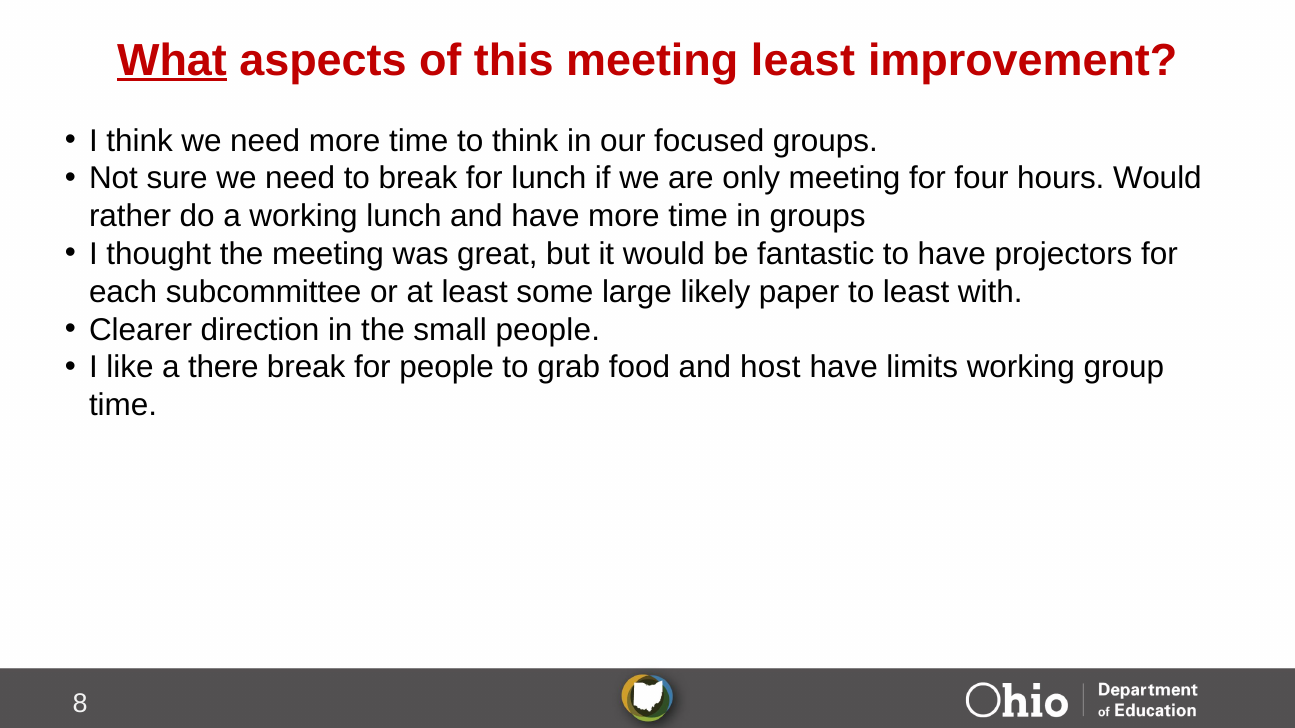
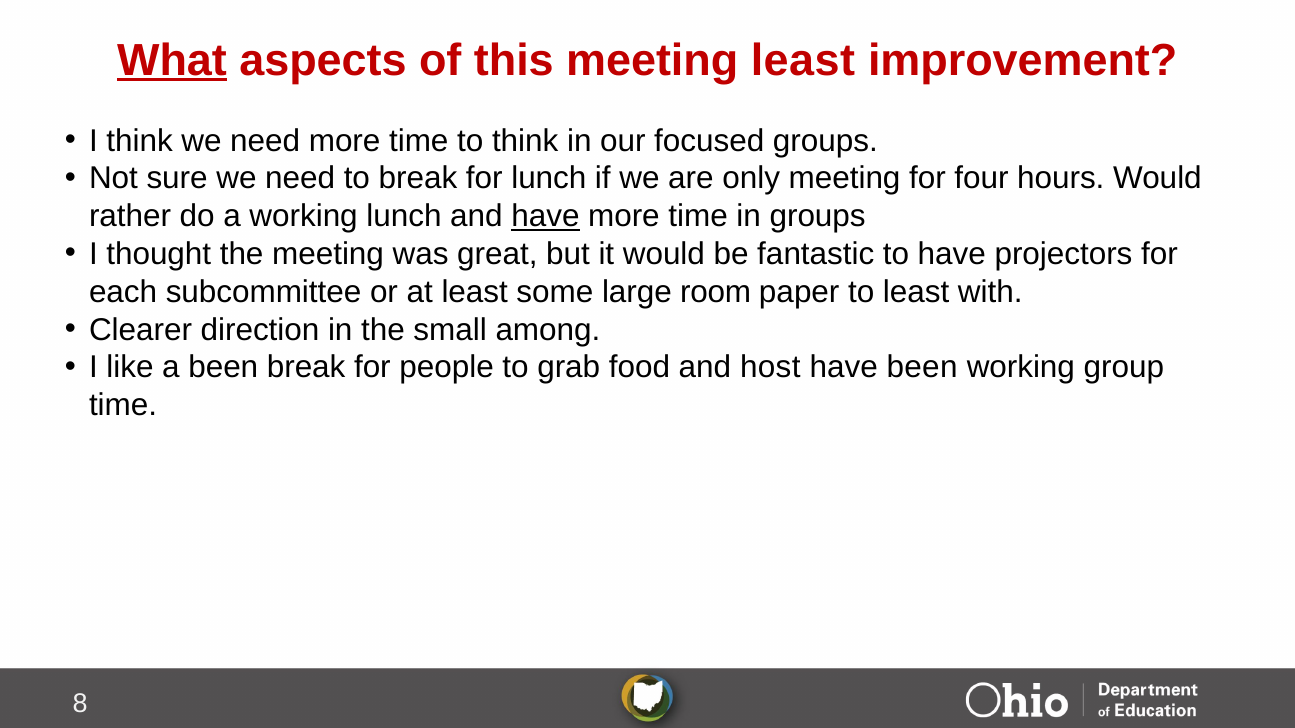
have at (545, 216) underline: none -> present
likely: likely -> room
small people: people -> among
a there: there -> been
have limits: limits -> been
